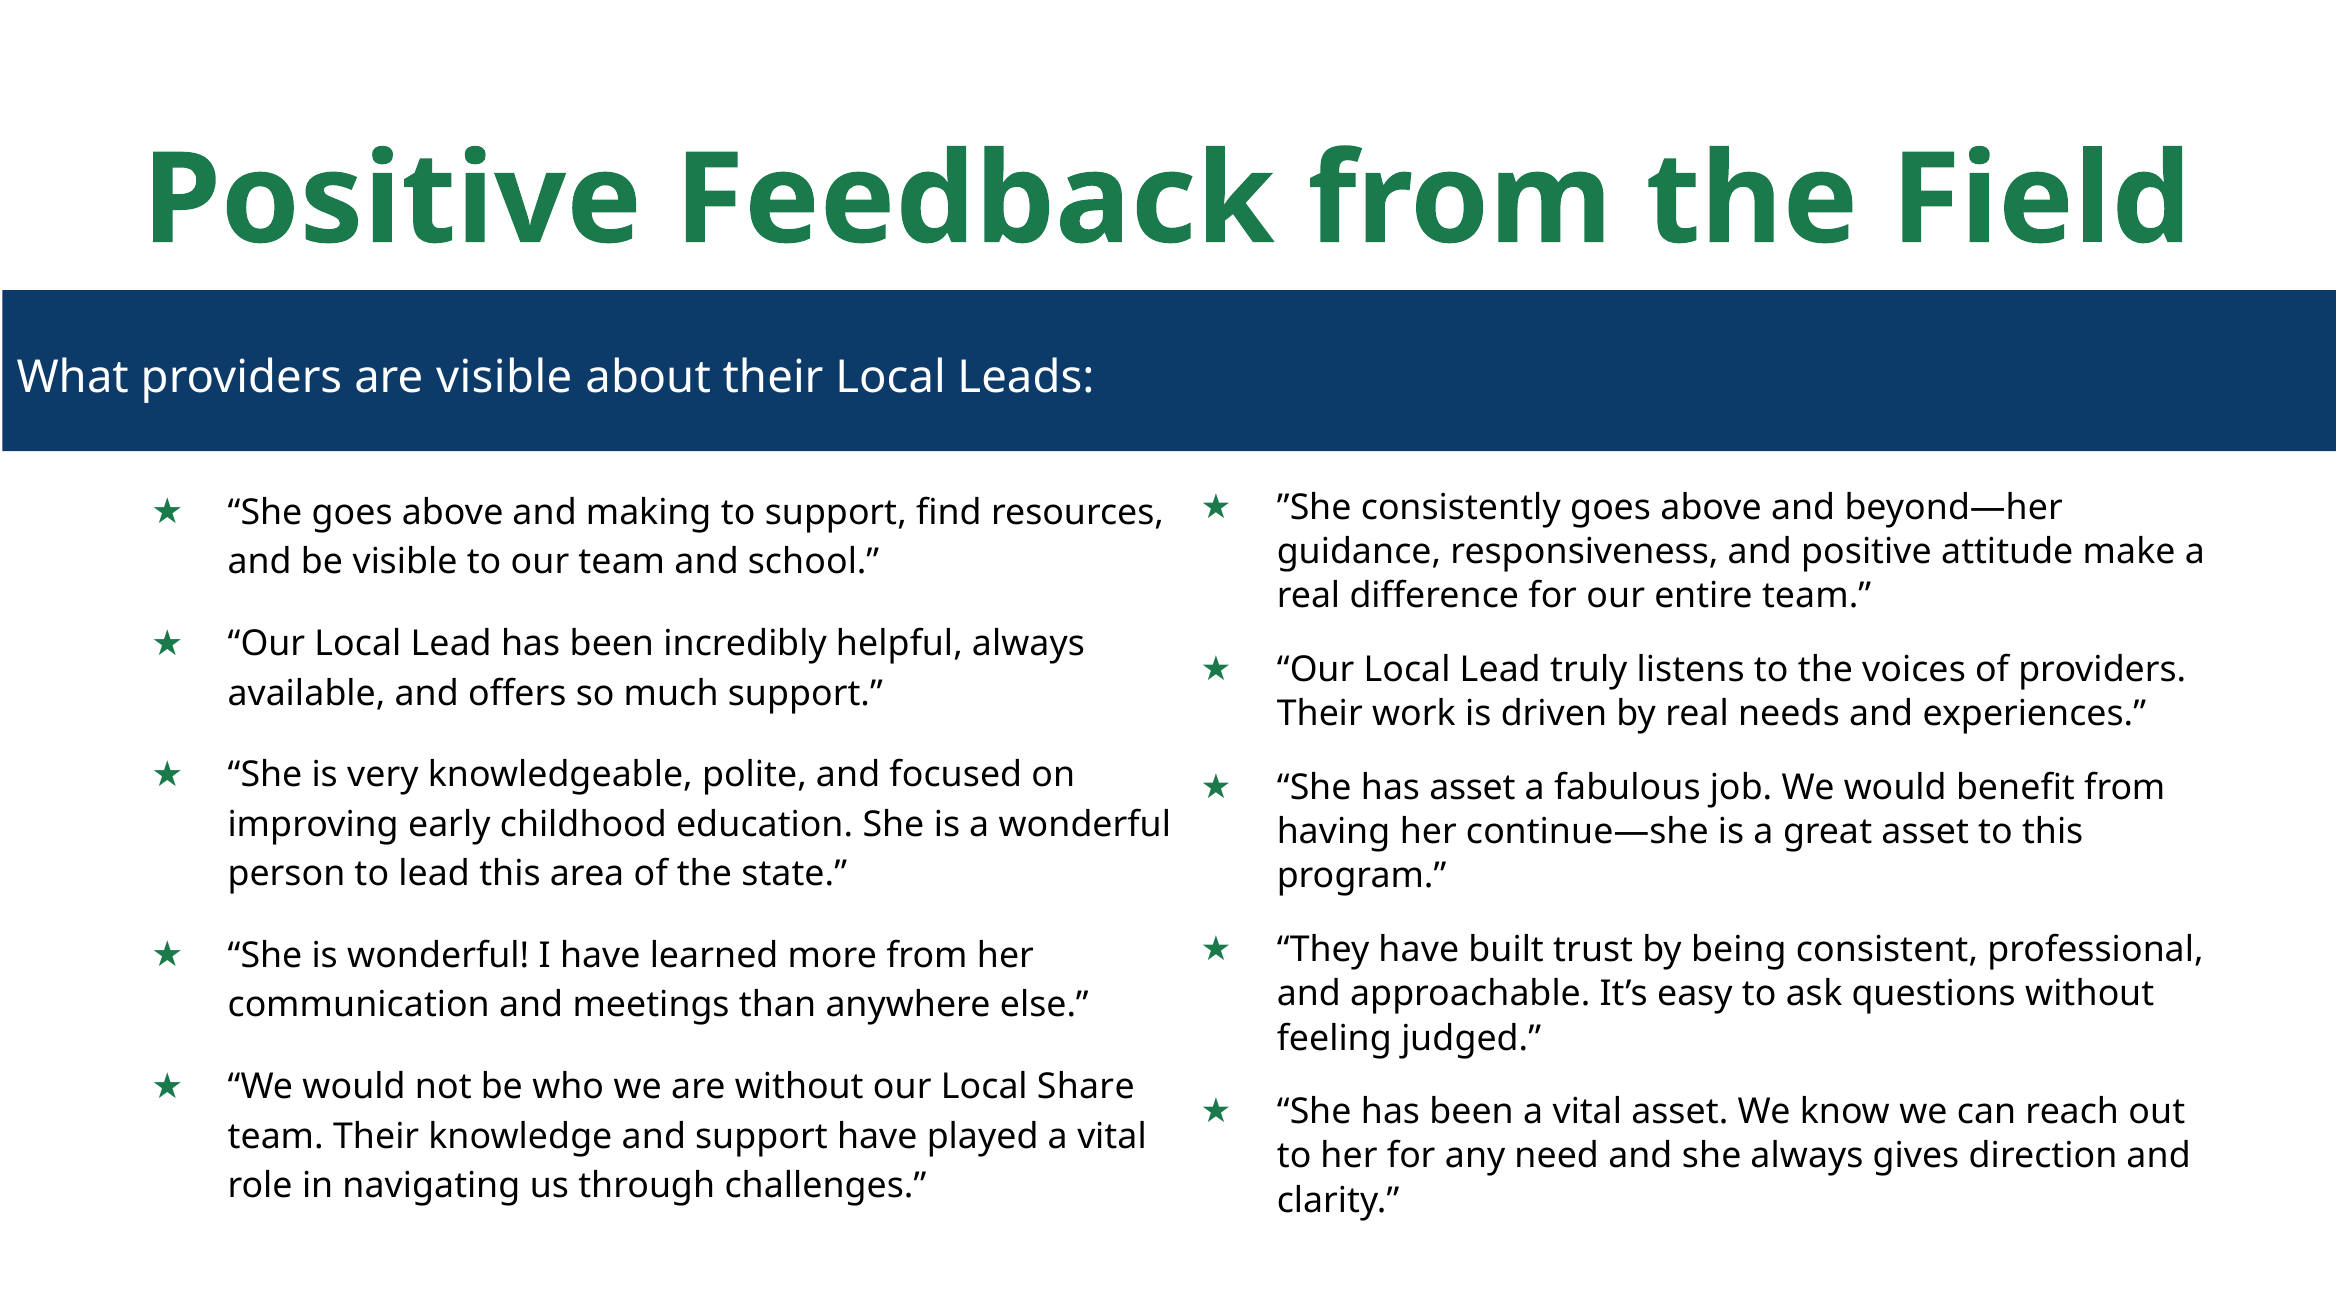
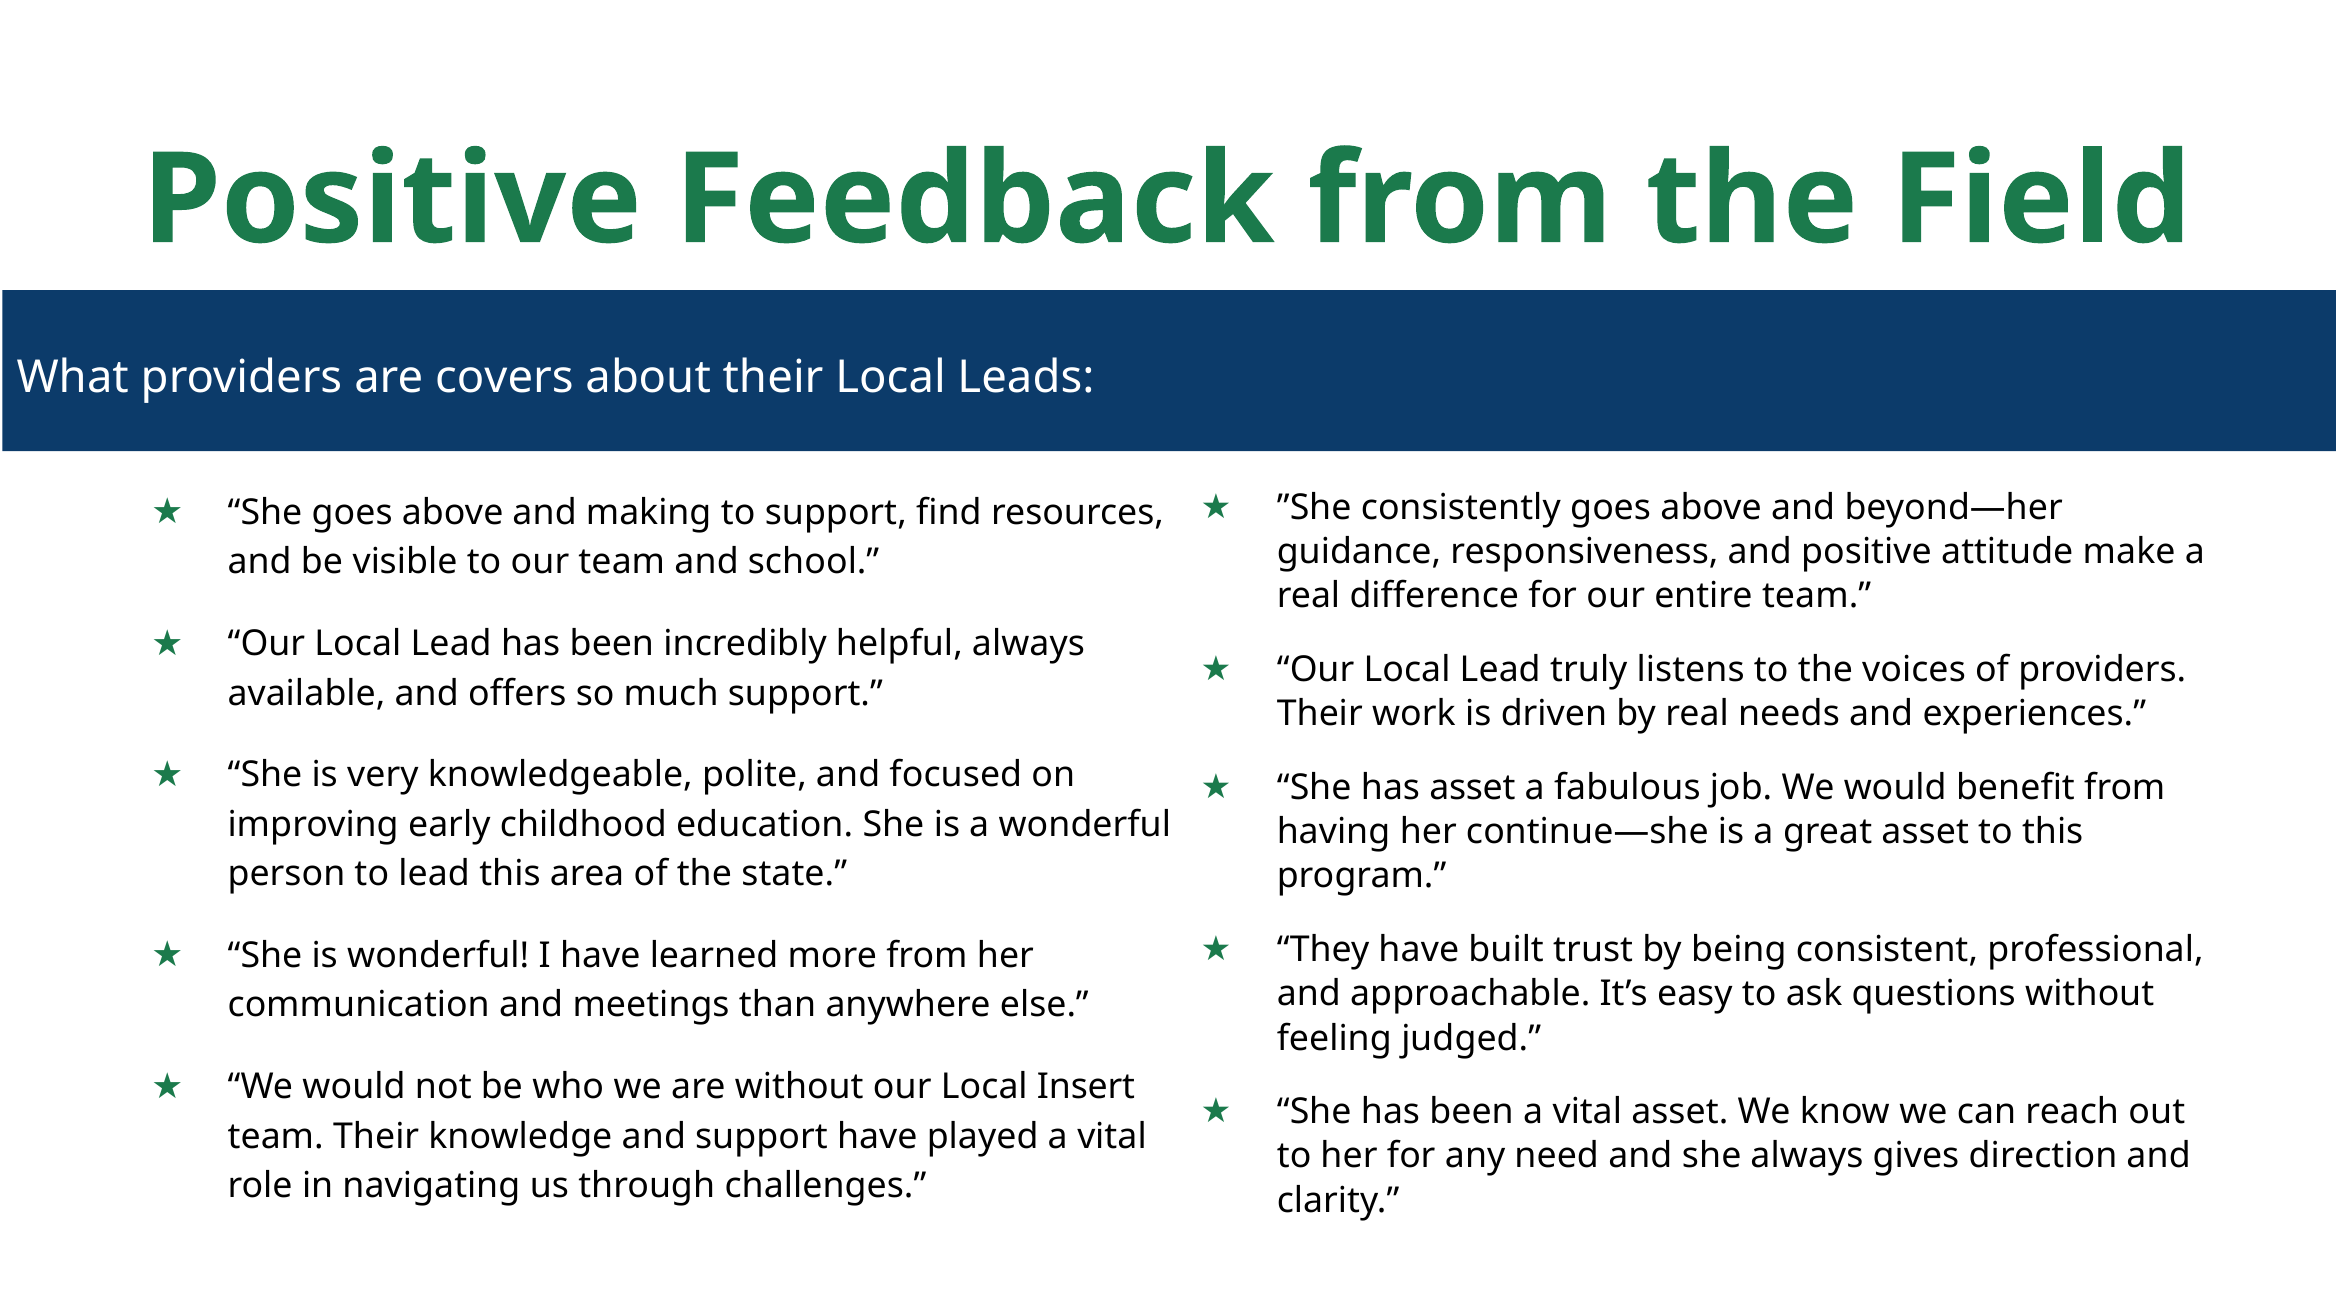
are visible: visible -> covers
Share: Share -> Insert
